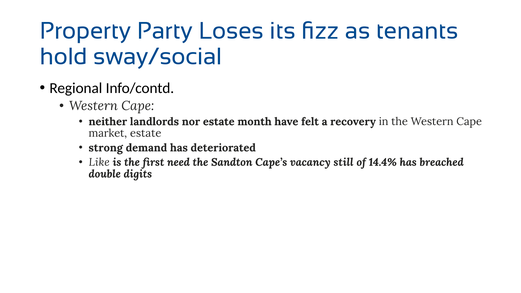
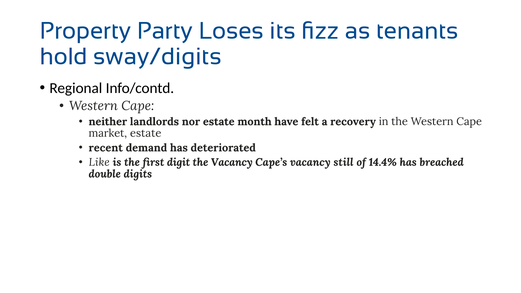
sway/social: sway/social -> sway/digits
strong: strong -> recent
need: need -> digit
the Sandton: Sandton -> Vacancy
